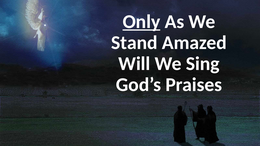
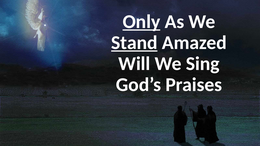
Stand underline: none -> present
